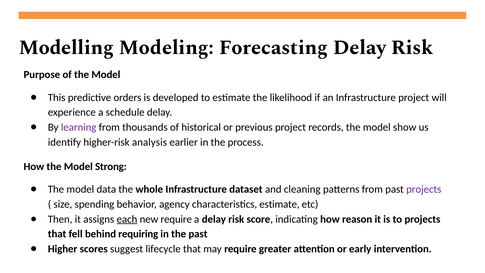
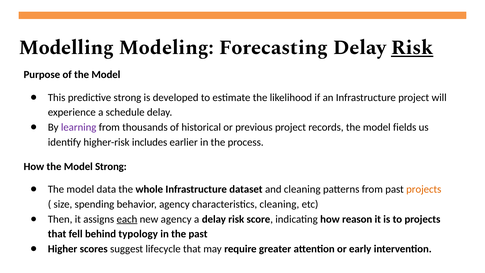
Risk at (412, 48) underline: none -> present
predictive orders: orders -> strong
show: show -> fields
analysis: analysis -> includes
projects at (424, 189) colour: purple -> orange
characteristics estimate: estimate -> cleaning
new require: require -> agency
requiring: requiring -> typology
